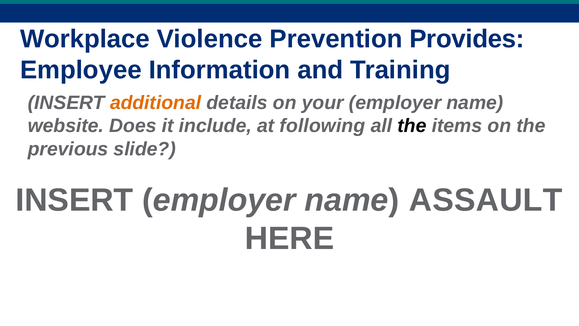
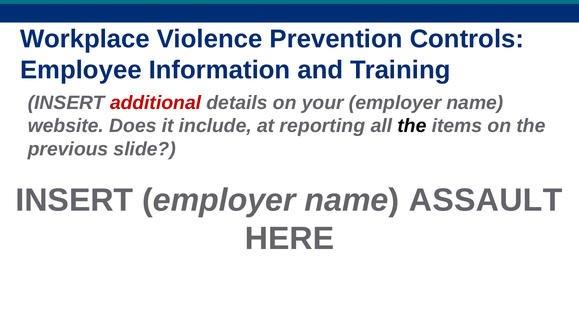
Provides: Provides -> Controls
additional colour: orange -> red
following: following -> reporting
